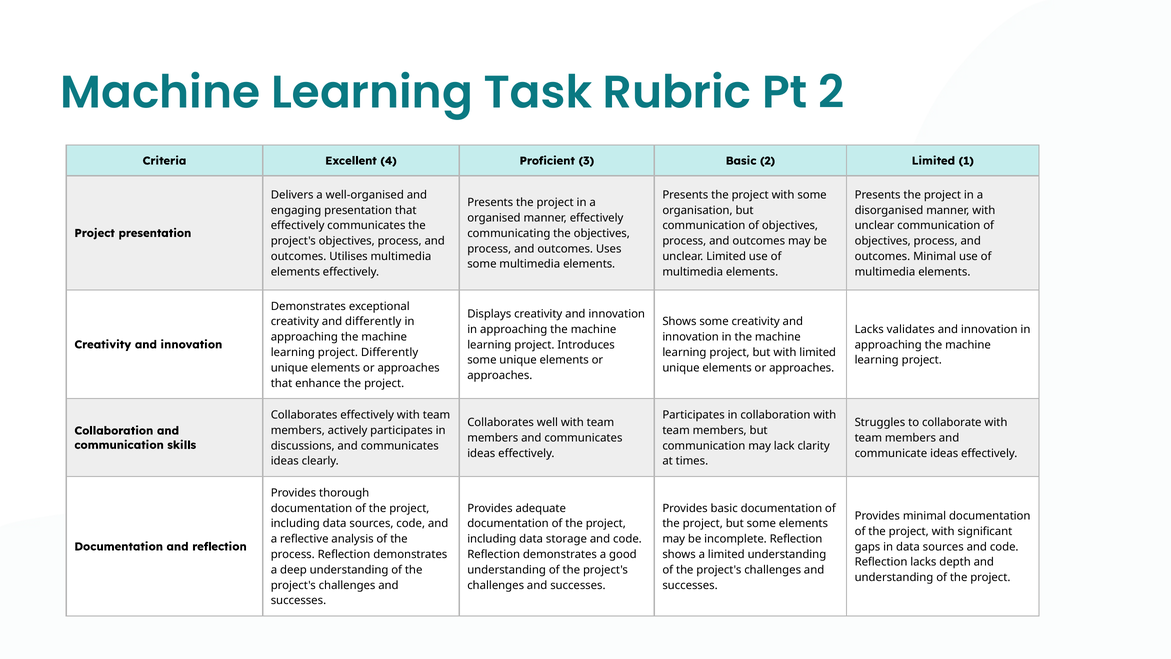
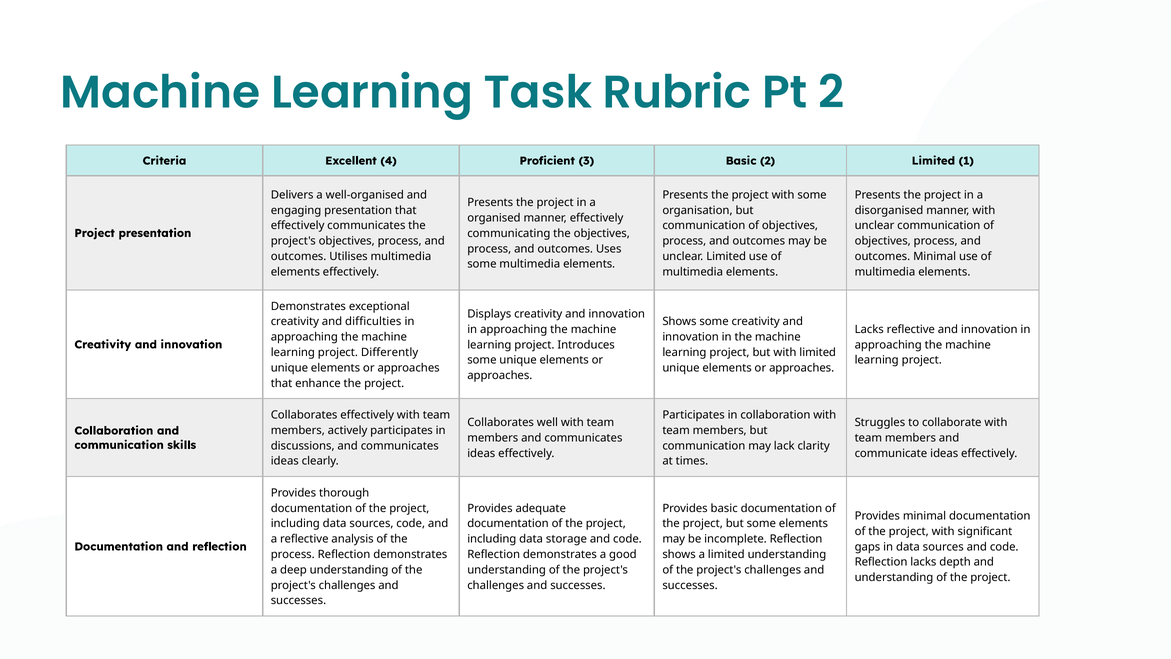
and differently: differently -> difficulties
Lacks validates: validates -> reflective
